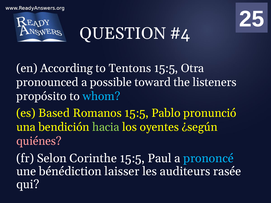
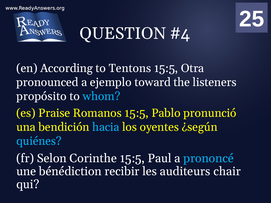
possible: possible -> ejemplo
Based: Based -> Praise
hacia colour: light green -> light blue
quiénes colour: pink -> light blue
laisser: laisser -> recibir
rasée: rasée -> chair
